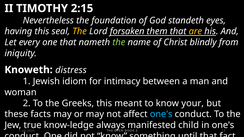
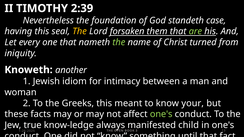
2:15: 2:15 -> 2:39
eyes: eyes -> case
are colour: yellow -> light green
blindly: blindly -> turned
distress: distress -> another
one's at (161, 114) colour: light blue -> light green
